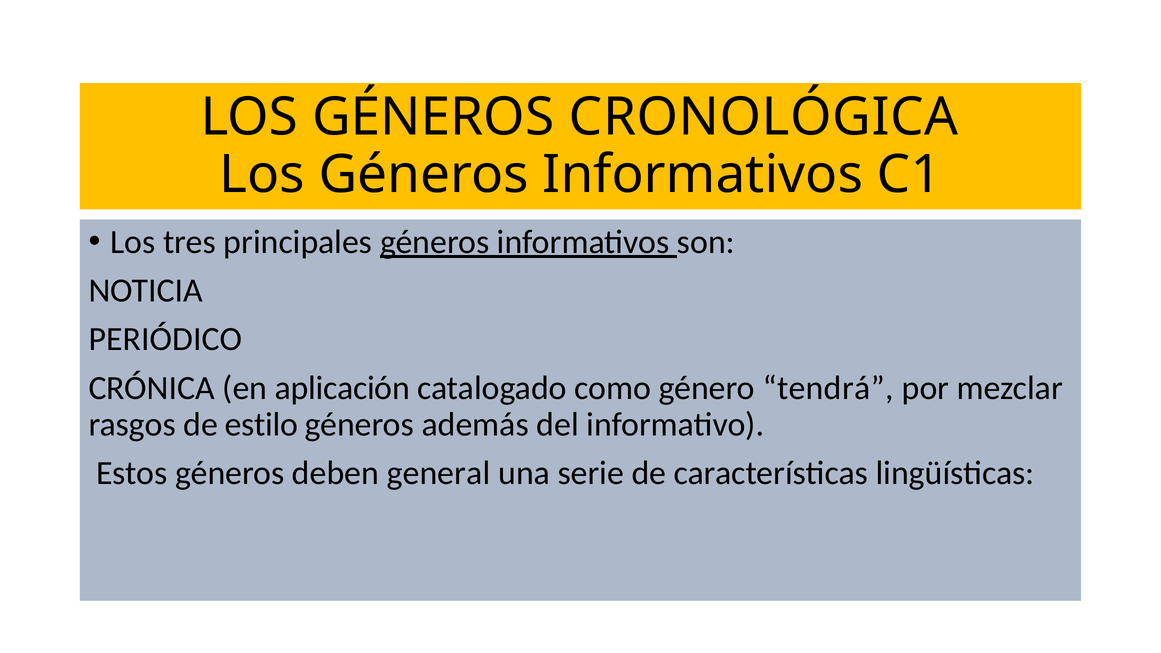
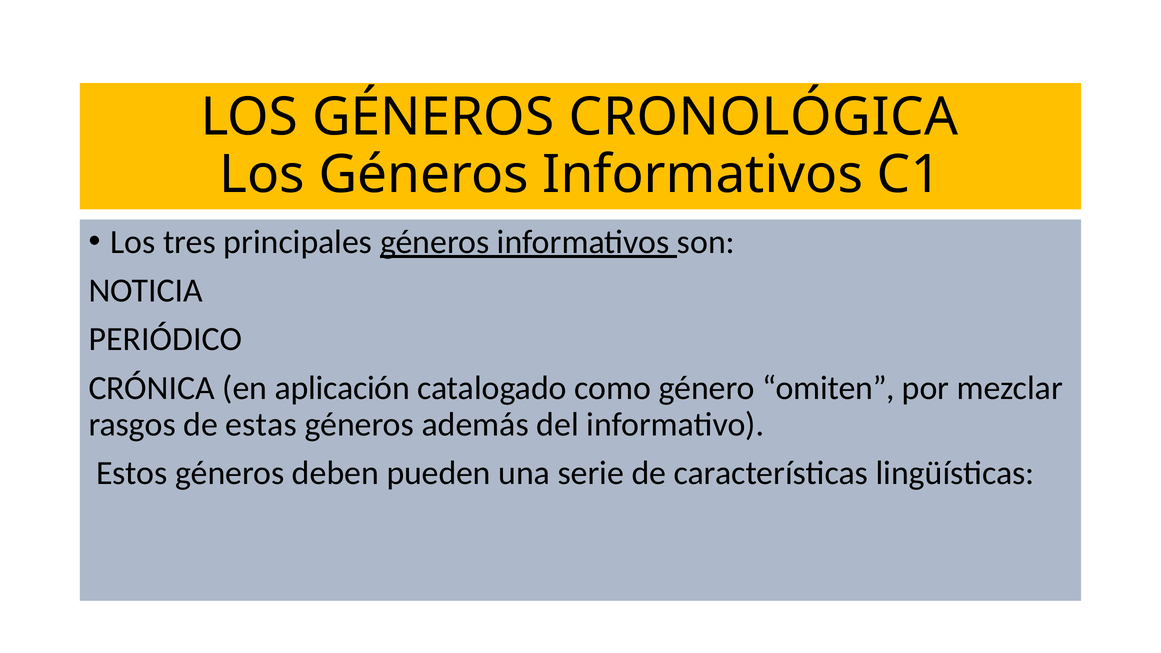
tendrá: tendrá -> omiten
estilo: estilo -> estas
general: general -> pueden
